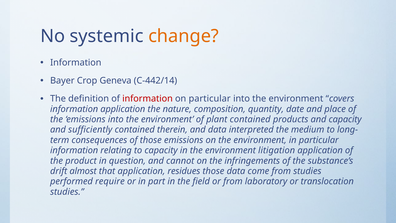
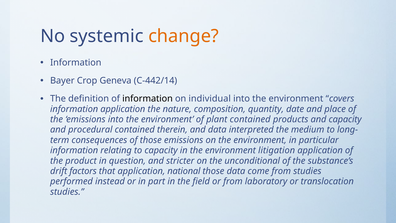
information at (148, 99) colour: red -> black
on particular: particular -> individual
sufficiently: sufficiently -> procedural
cannot: cannot -> stricter
infringements: infringements -> unconditional
almost: almost -> factors
residues: residues -> national
require: require -> instead
